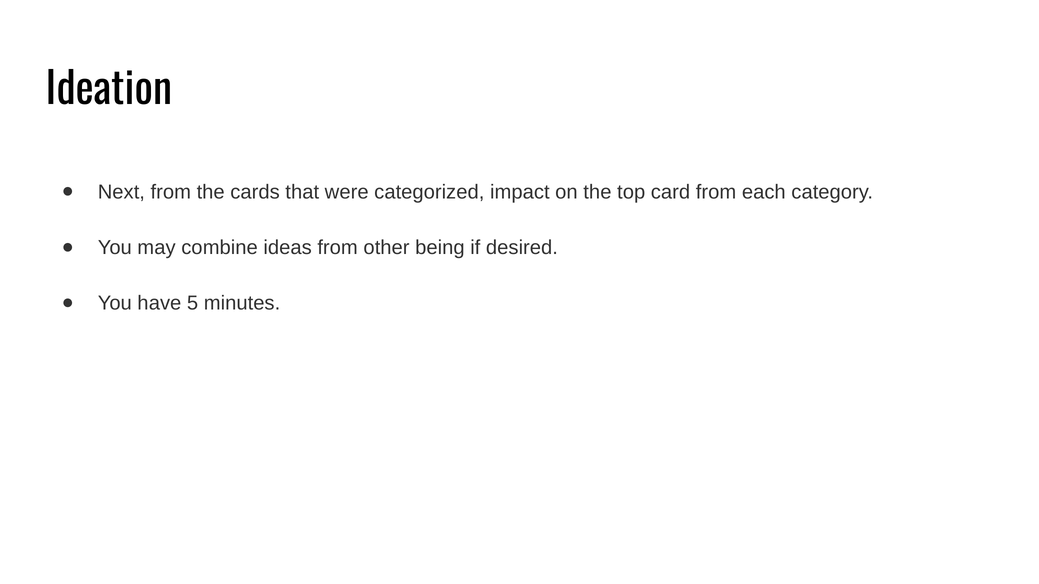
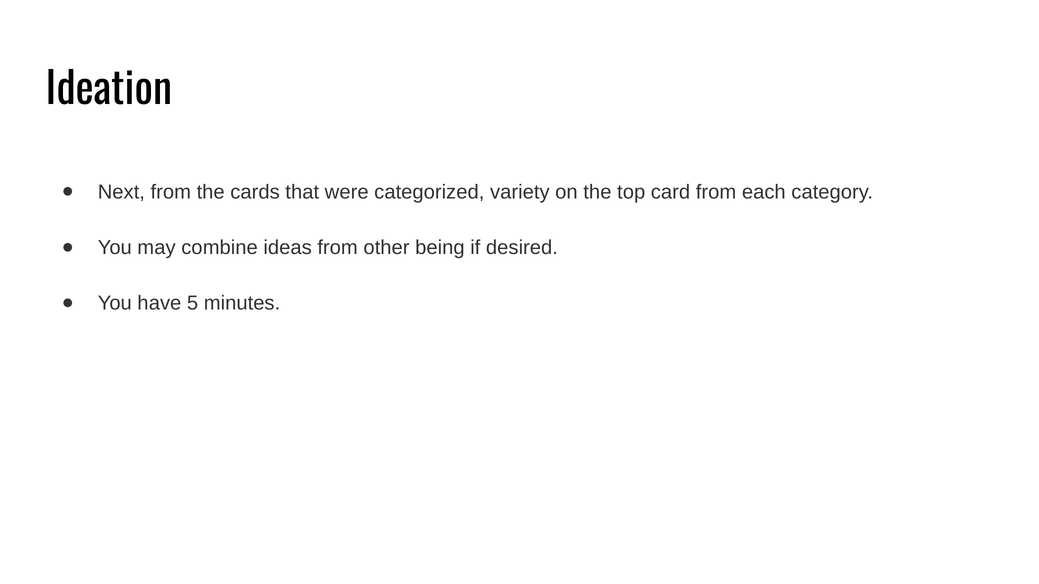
impact: impact -> variety
